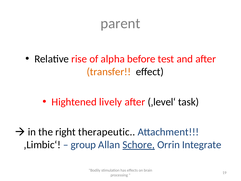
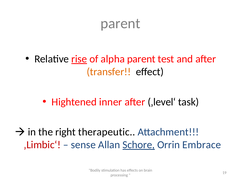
rise underline: none -> present
alpha before: before -> parent
lively: lively -> inner
‚Limbic‘ colour: black -> red
group: group -> sense
Integrate: Integrate -> Embrace
